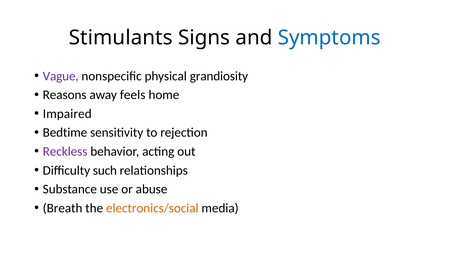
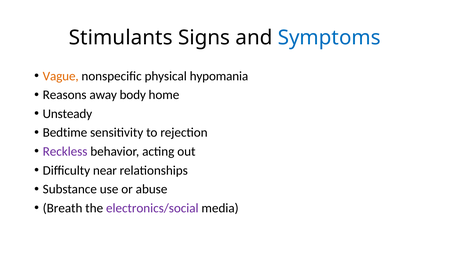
Vague colour: purple -> orange
grandiosity: grandiosity -> hypomania
feels: feels -> body
Impaired: Impaired -> Unsteady
such: such -> near
electronics/social colour: orange -> purple
